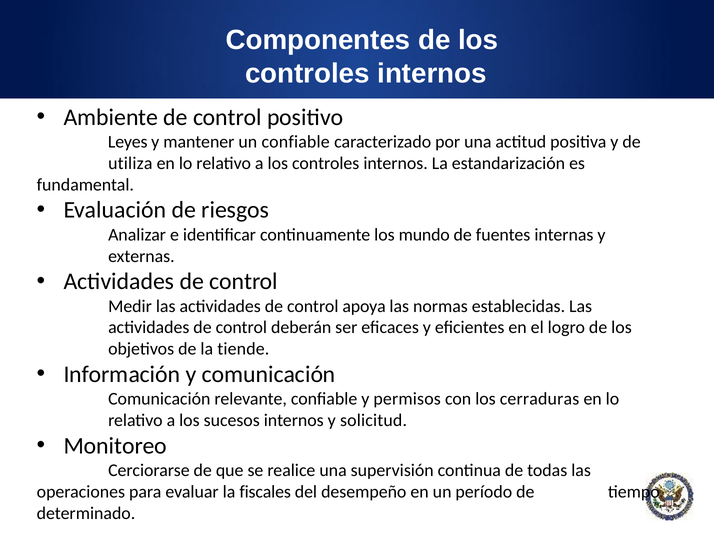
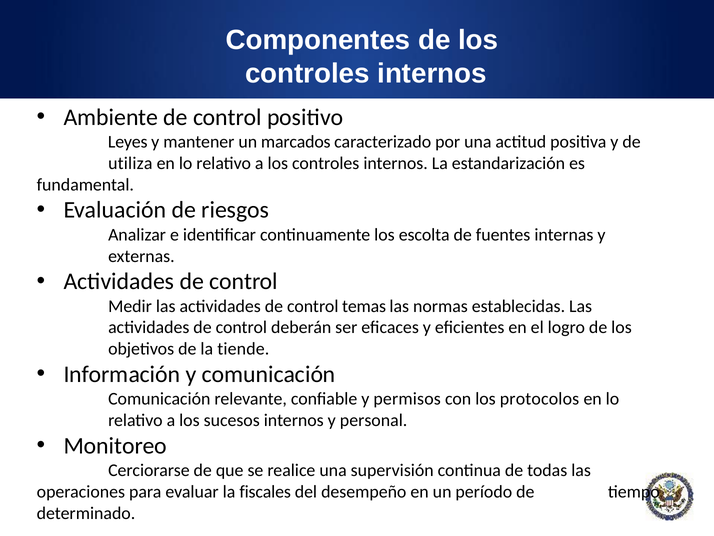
un confiable: confiable -> marcados
mundo: mundo -> escolta
apoya: apoya -> temas
cerraduras: cerraduras -> protocolos
solicitud: solicitud -> personal
